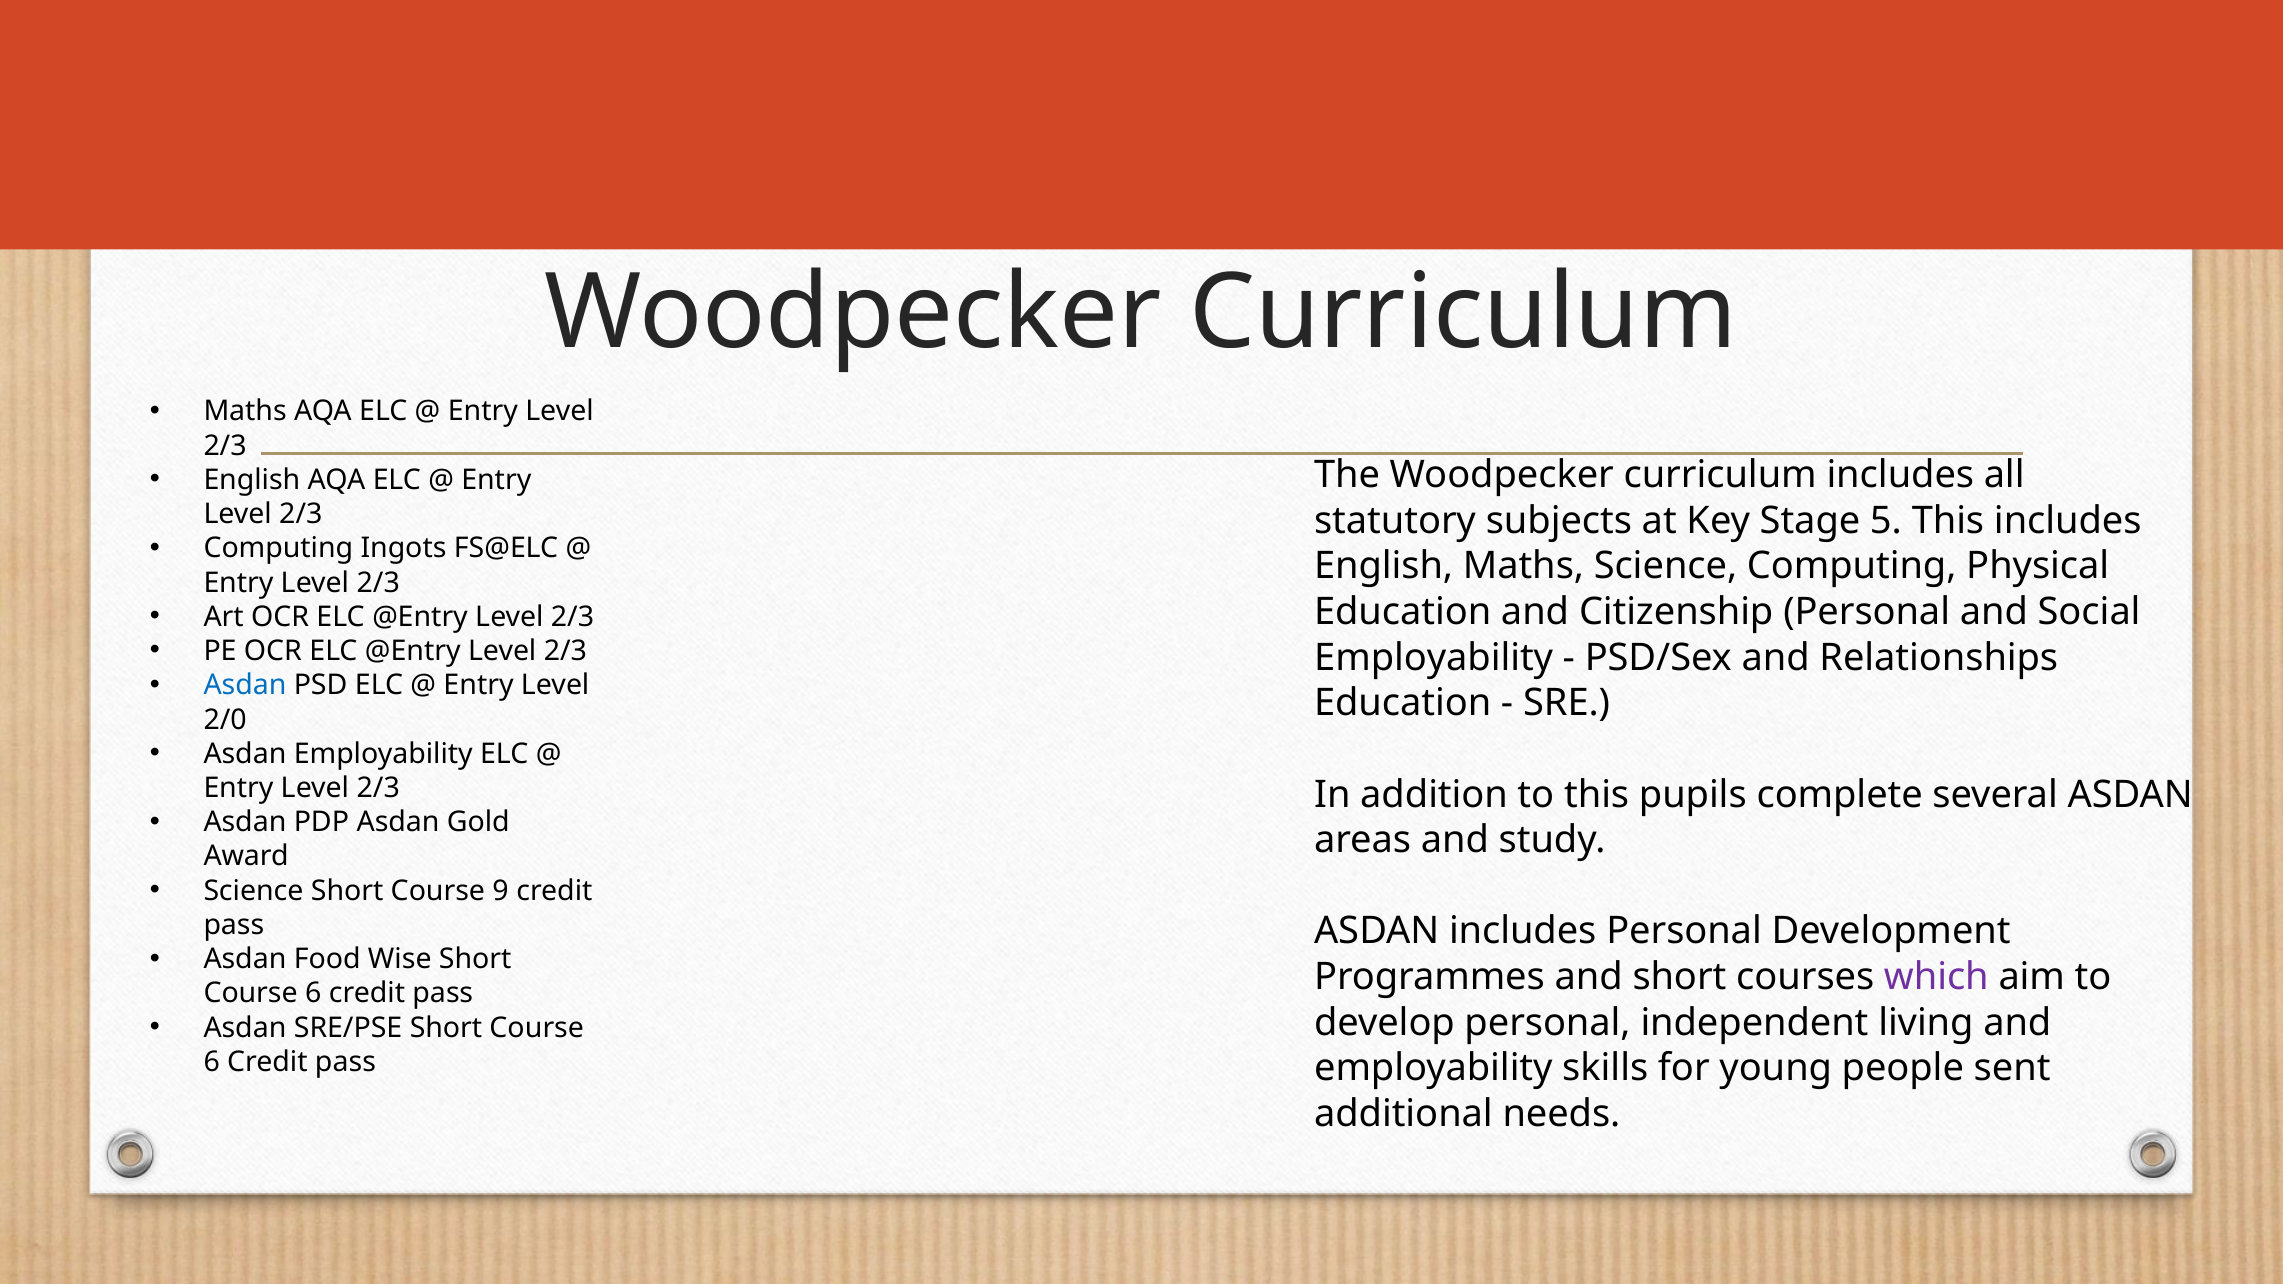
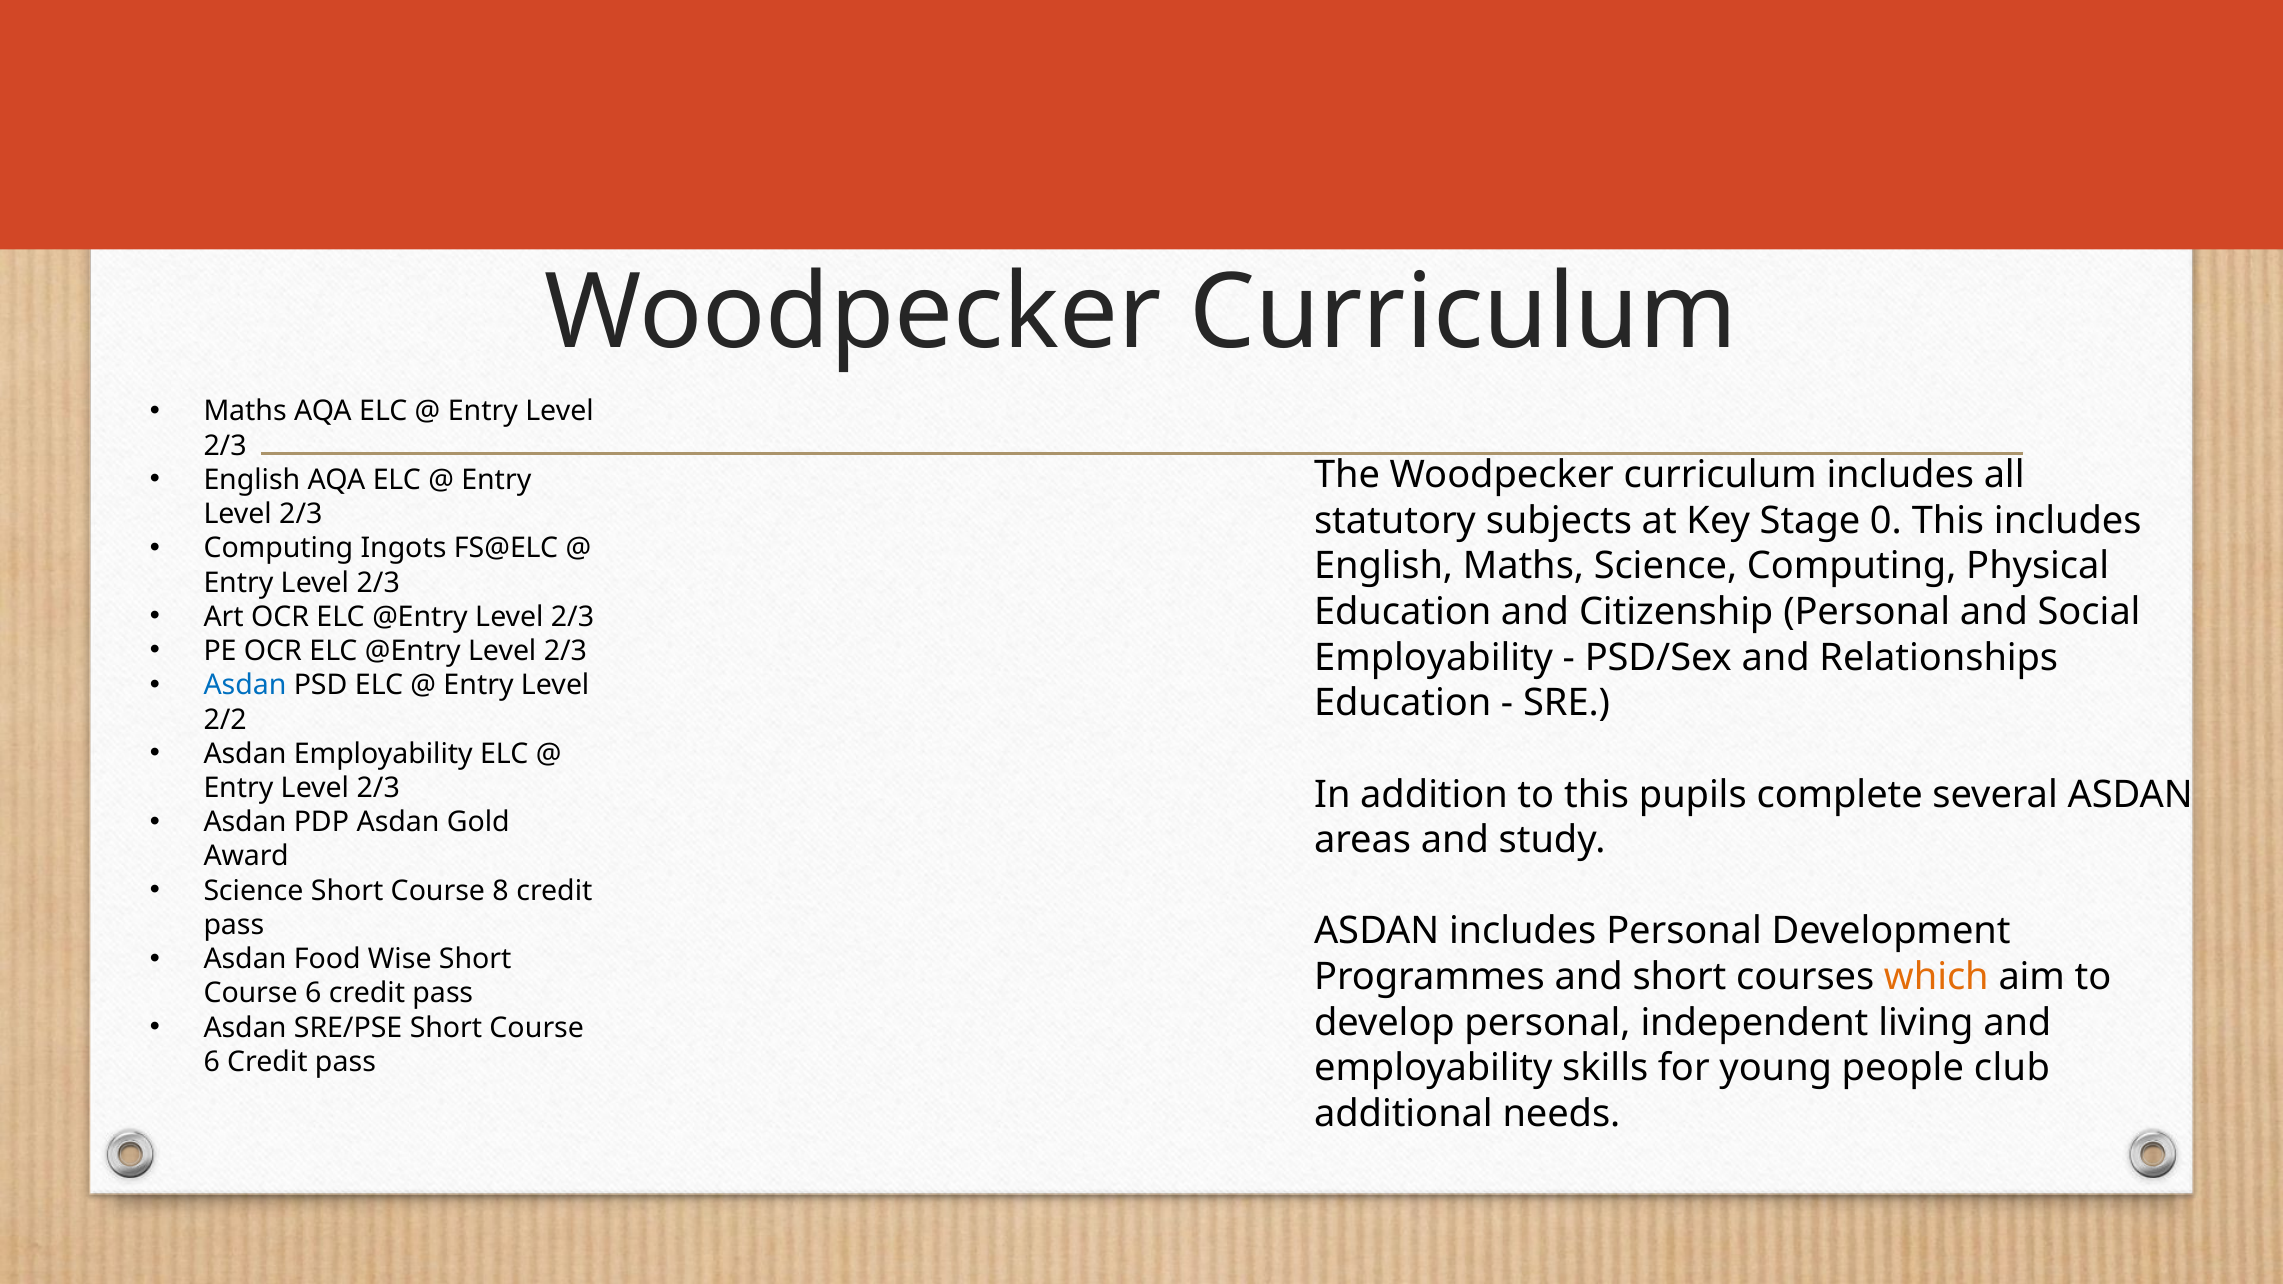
5: 5 -> 0
2/0: 2/0 -> 2/2
9: 9 -> 8
which colour: purple -> orange
sent: sent -> club
